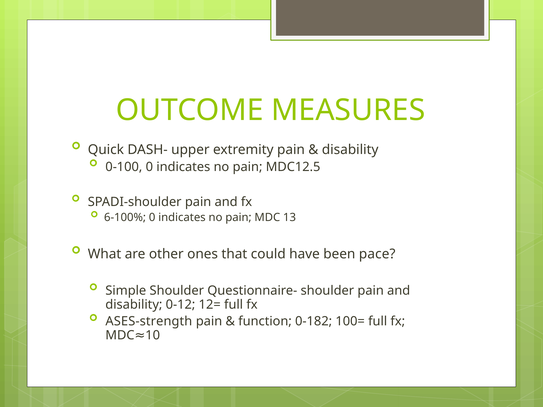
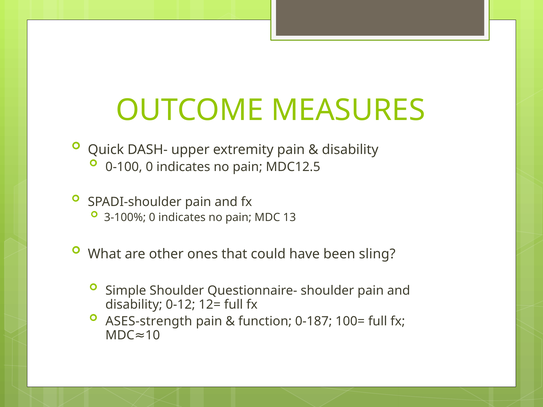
6-100%: 6-100% -> 3-100%
pace: pace -> sling
0-182: 0-182 -> 0-187
